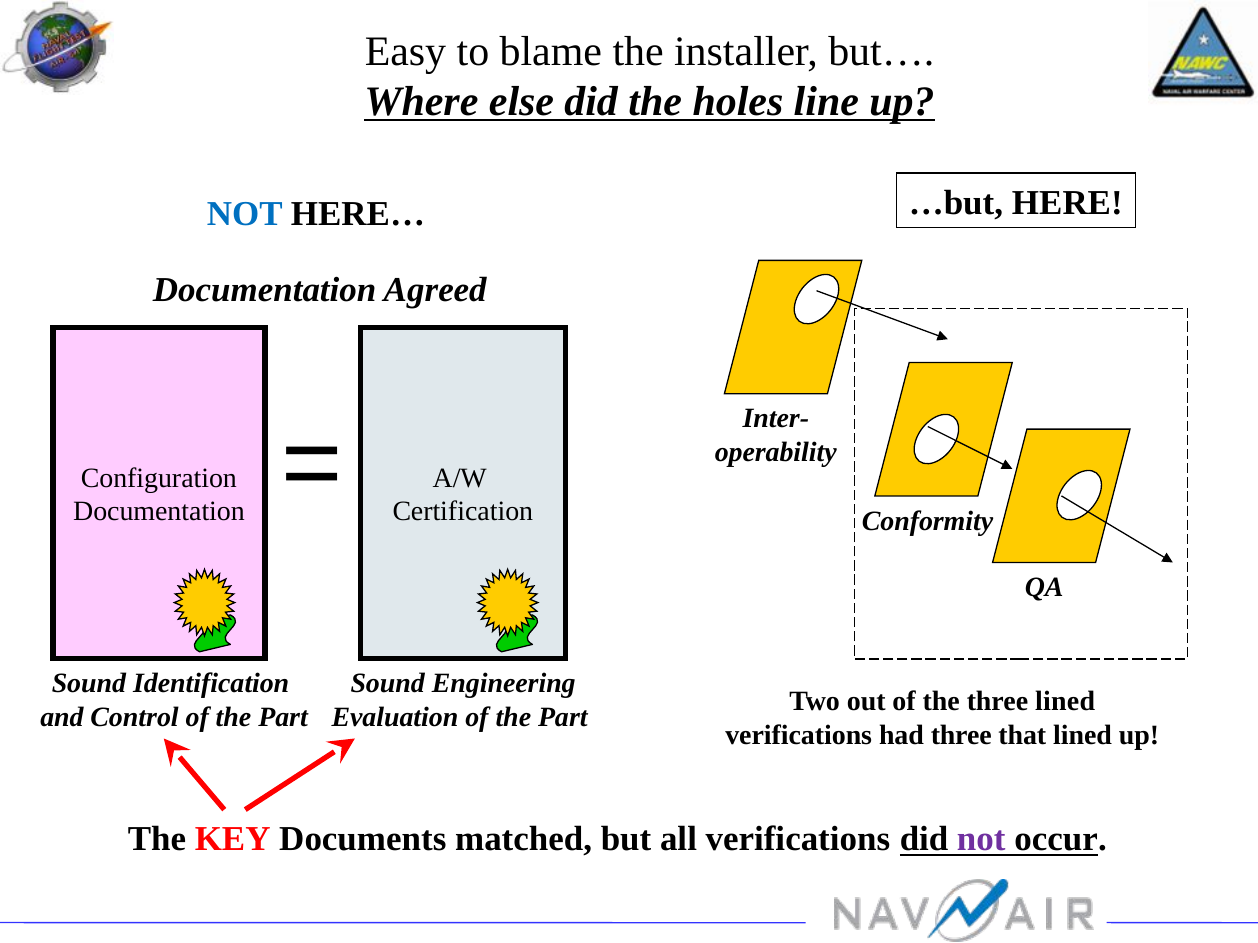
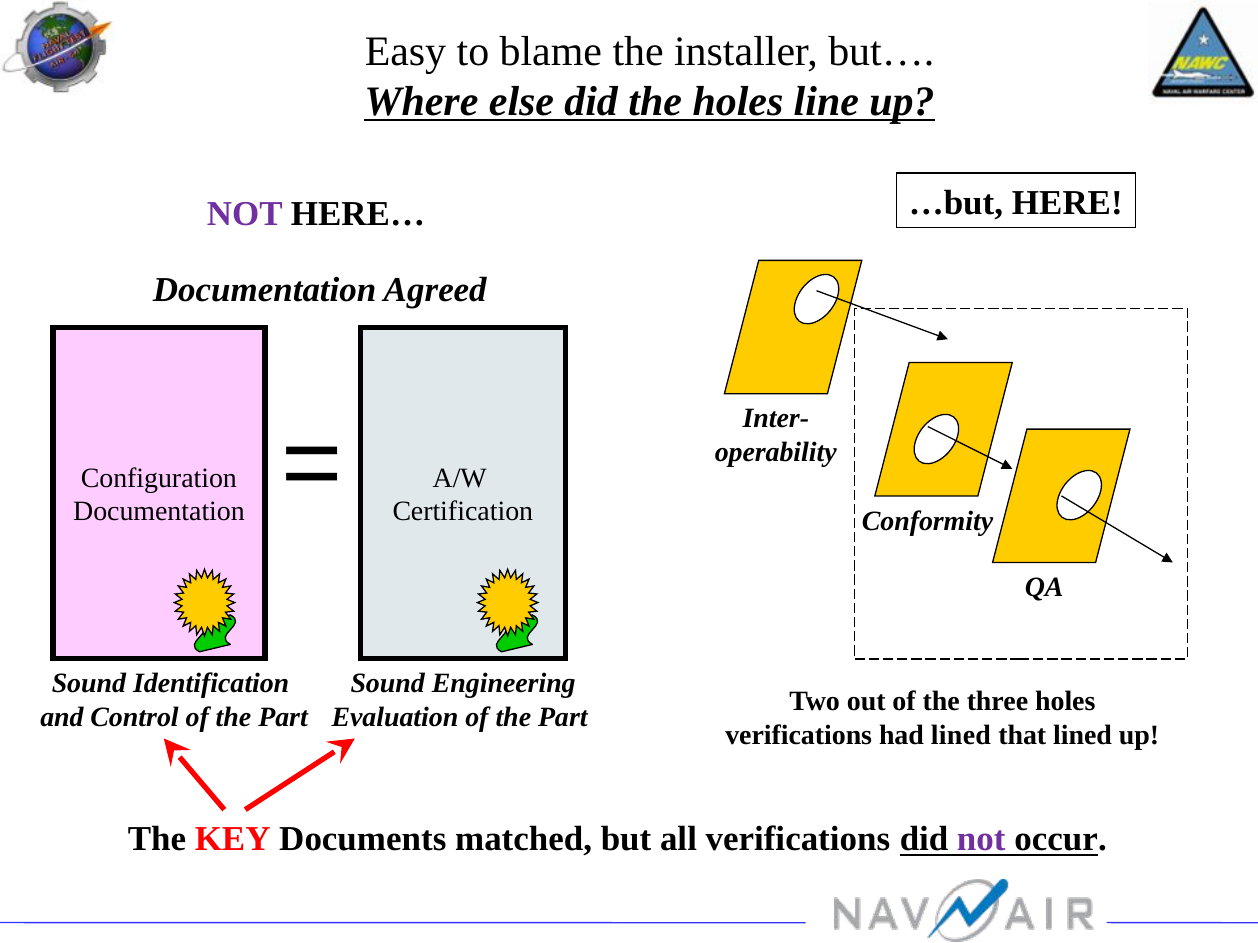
NOT at (245, 214) colour: blue -> purple
three lined: lined -> holes
had three: three -> lined
